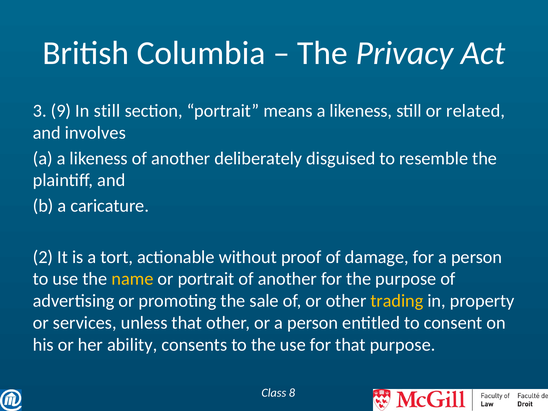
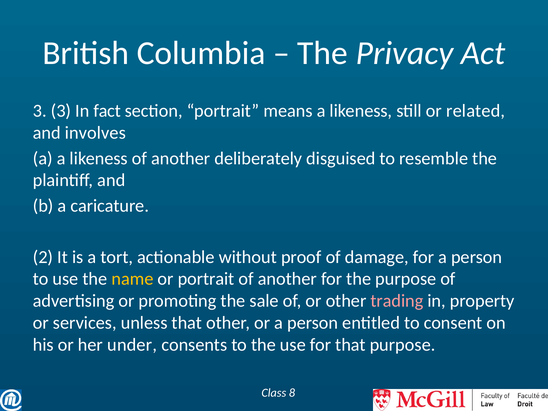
3 9: 9 -> 3
In still: still -> fact
trading colour: yellow -> pink
ability: ability -> under
